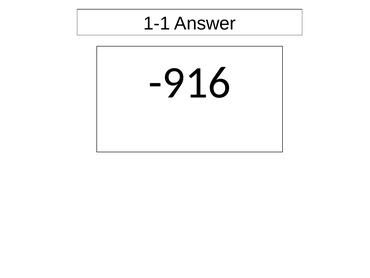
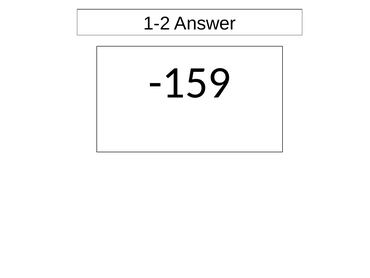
1-1: 1-1 -> 1-2
-916: -916 -> -159
